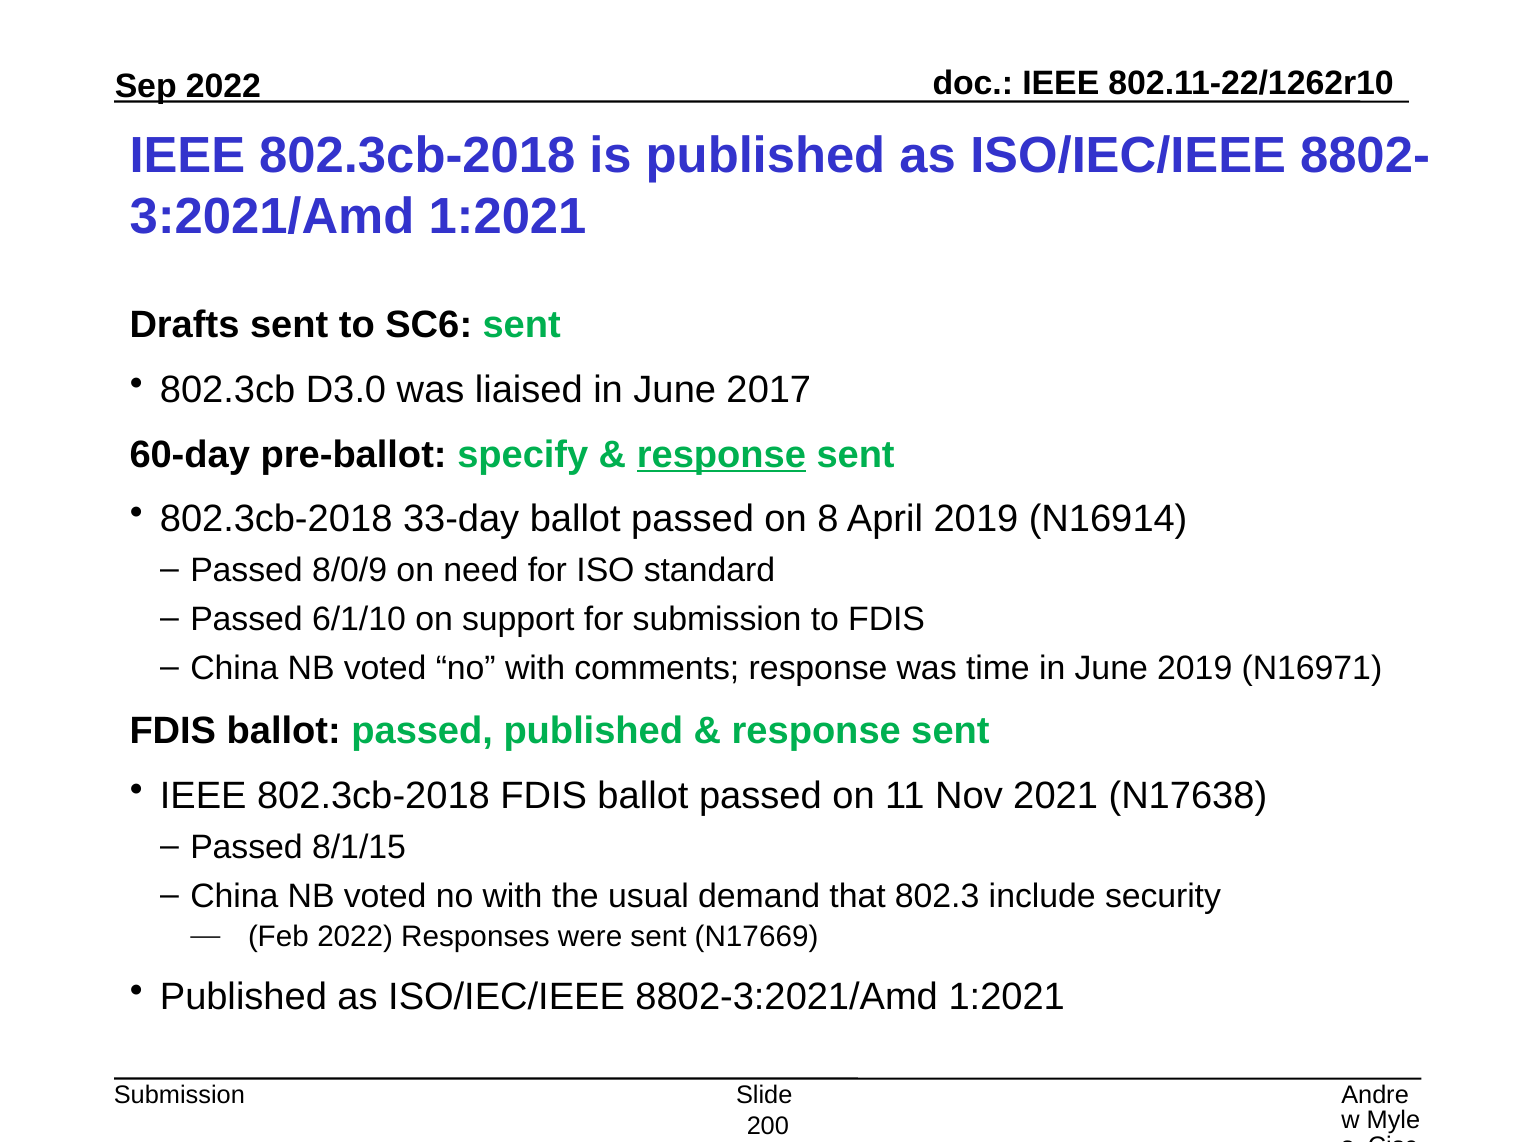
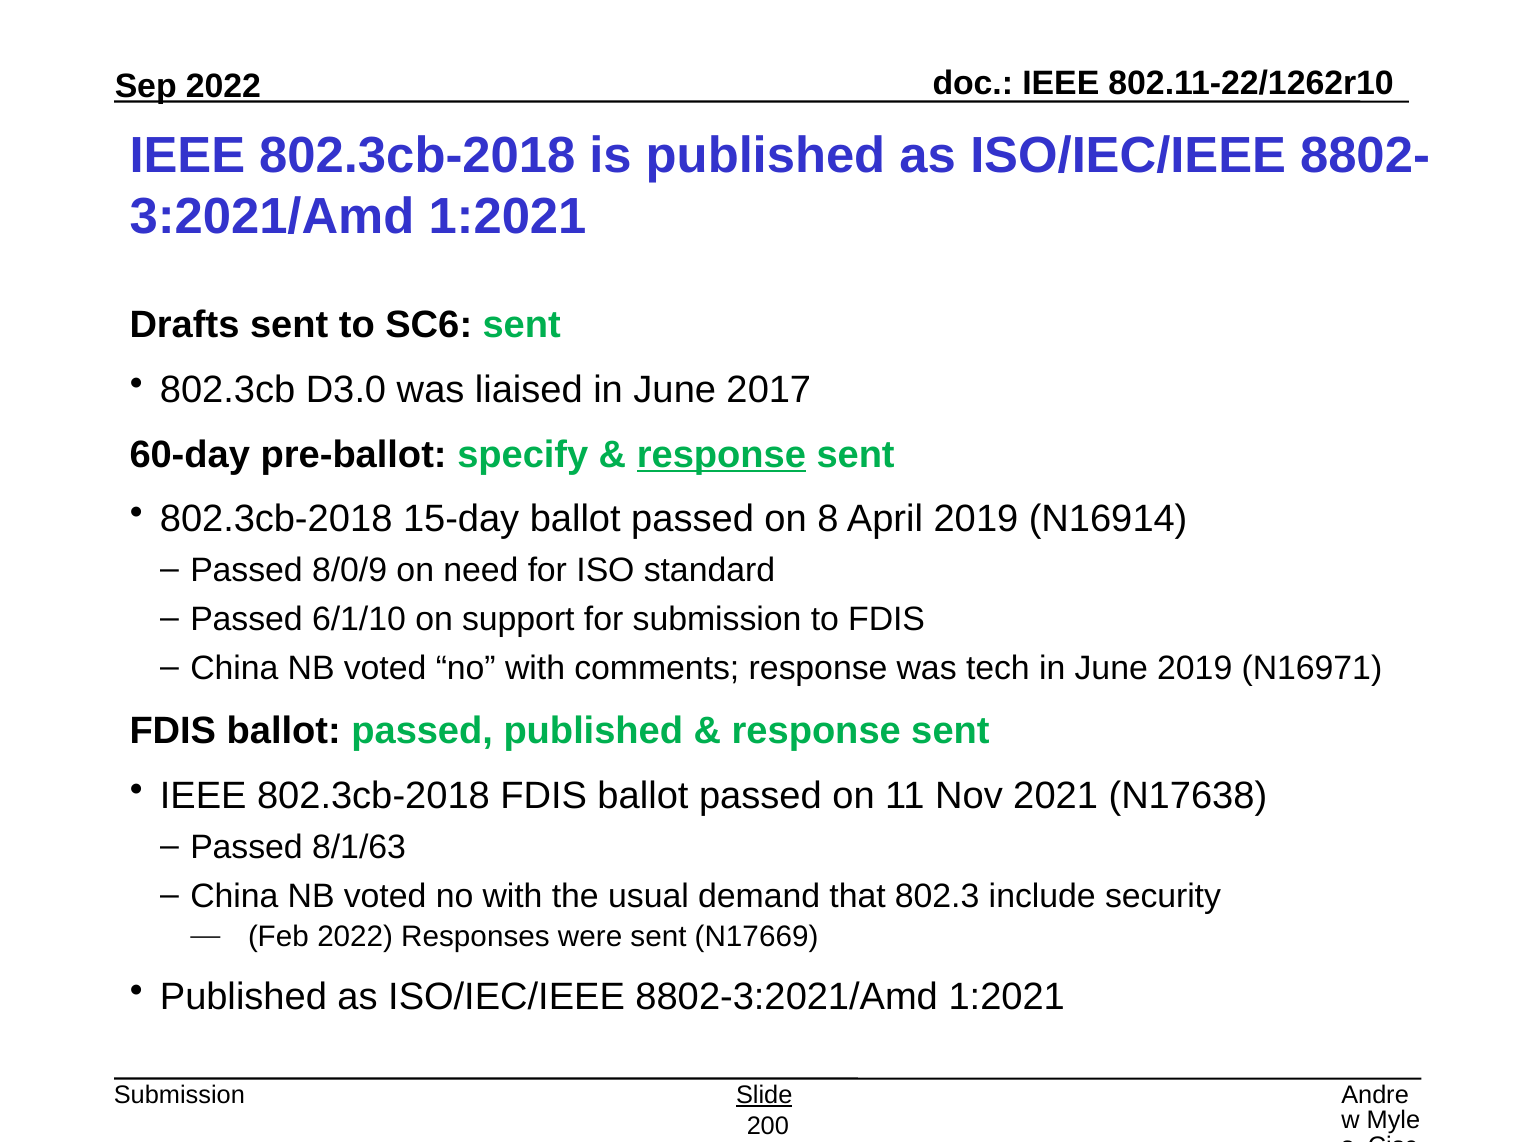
33-day: 33-day -> 15-day
time: time -> tech
8/1/15: 8/1/15 -> 8/1/63
Slide underline: none -> present
